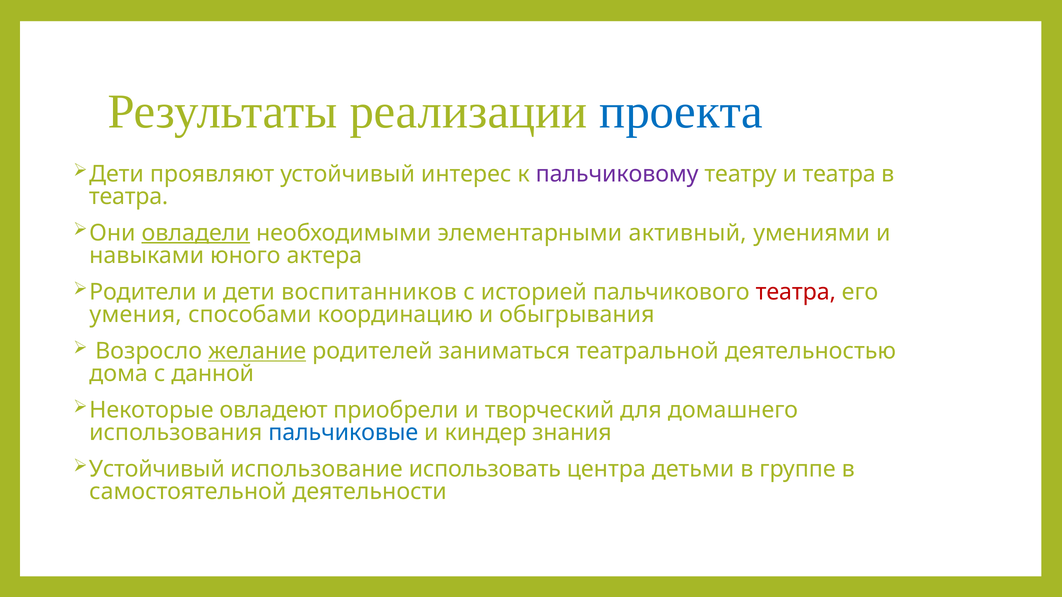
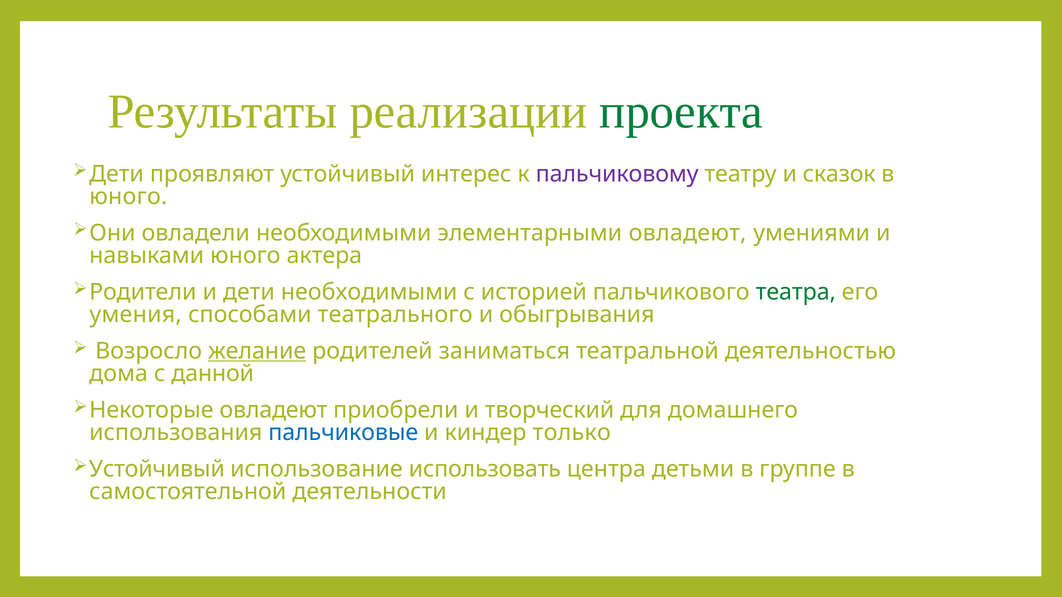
проекта colour: blue -> green
и театра: театра -> сказок
театра at (129, 197): театра -> юного
овладели underline: present -> none
элементарными активный: активный -> овладеют
дети воспитанников: воспитанников -> необходимыми
театра at (796, 292) colour: red -> green
координацию: координацию -> театрального
знания: знания -> только
